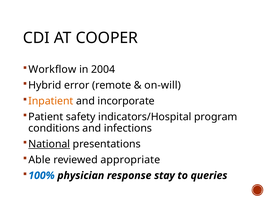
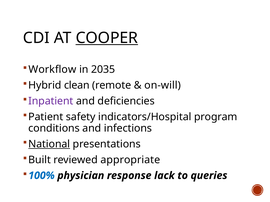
COOPER underline: none -> present
2004: 2004 -> 2035
error: error -> clean
Inpatient colour: orange -> purple
incorporate: incorporate -> deficiencies
Able: Able -> Built
stay: stay -> lack
